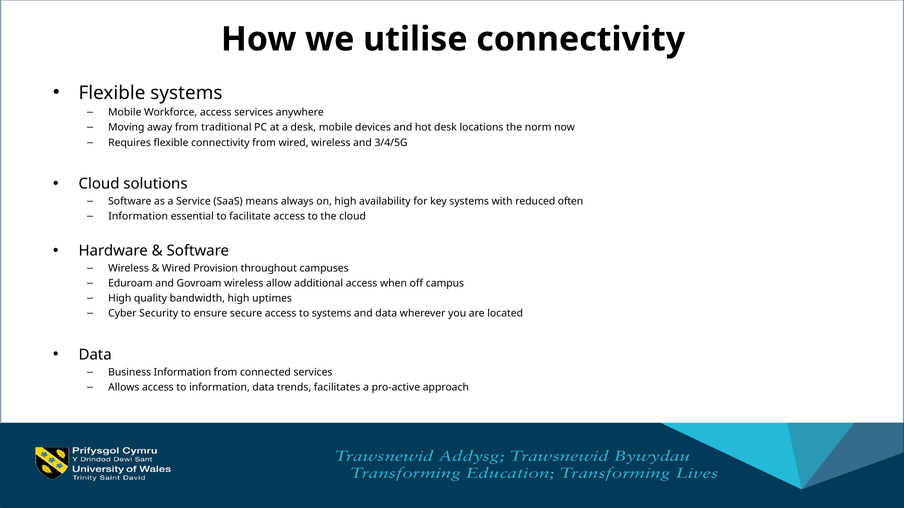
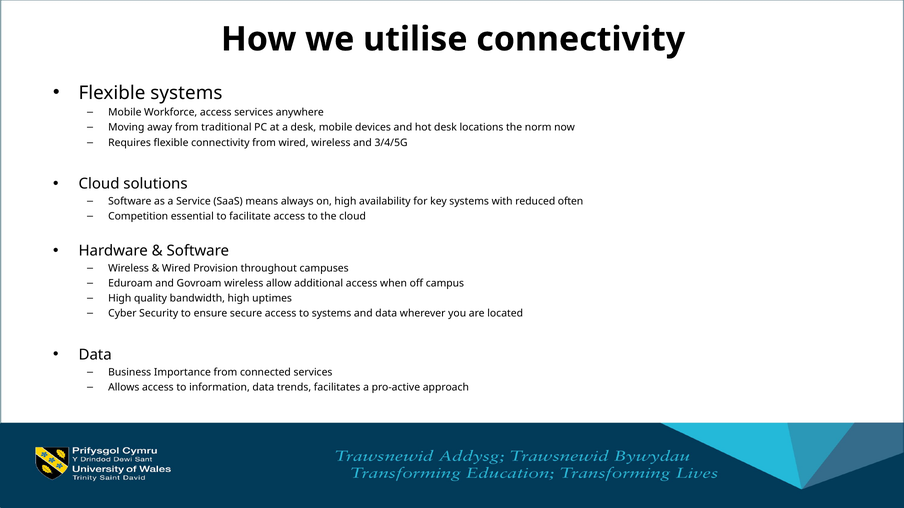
Information at (138, 217): Information -> Competition
Business Information: Information -> Importance
